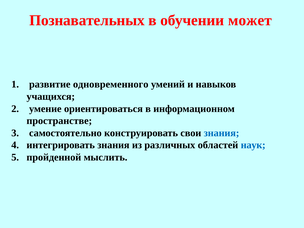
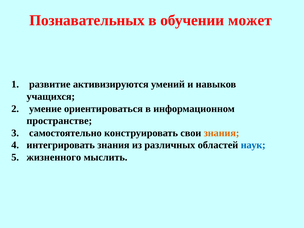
одновременного: одновременного -> активизируются
знания at (222, 133) colour: blue -> orange
пройденной: пройденной -> жизненного
